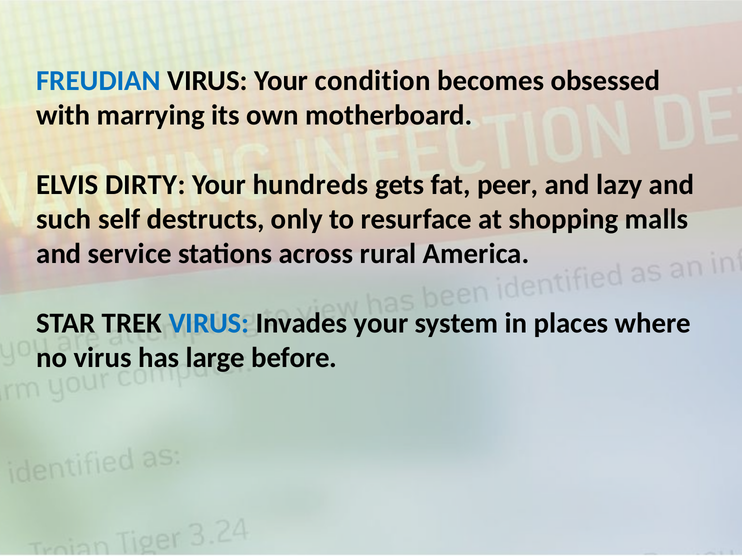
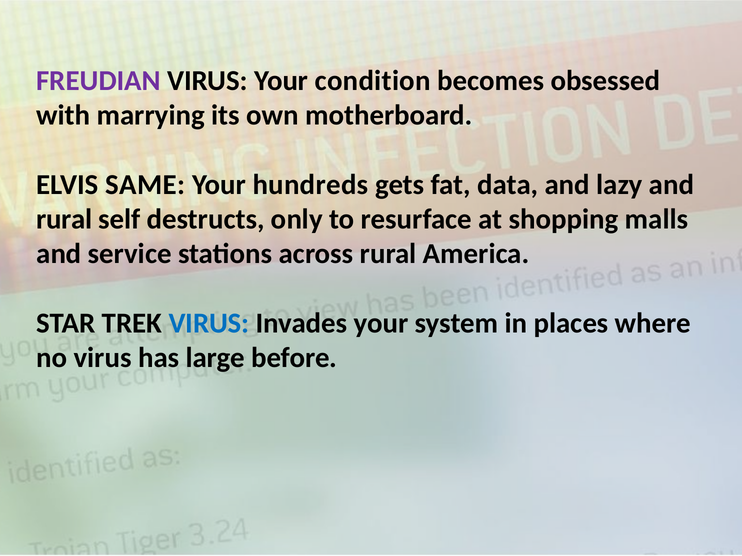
FREUDIAN colour: blue -> purple
DIRTY: DIRTY -> SAME
peer: peer -> data
such at (64, 220): such -> rural
